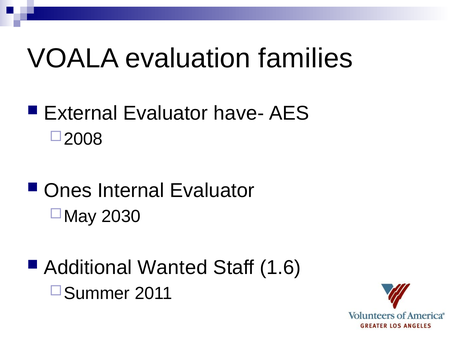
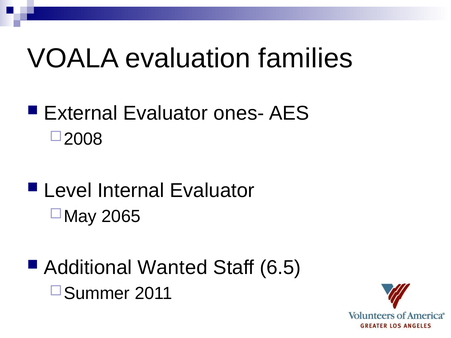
have-: have- -> ones-
Ones: Ones -> Level
2030: 2030 -> 2065
1.6: 1.6 -> 6.5
